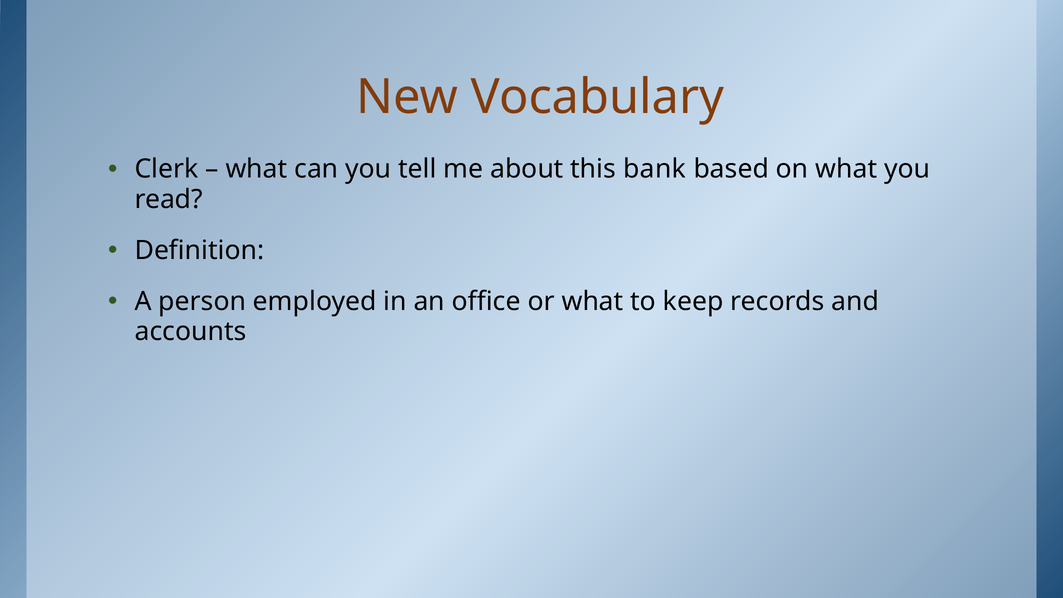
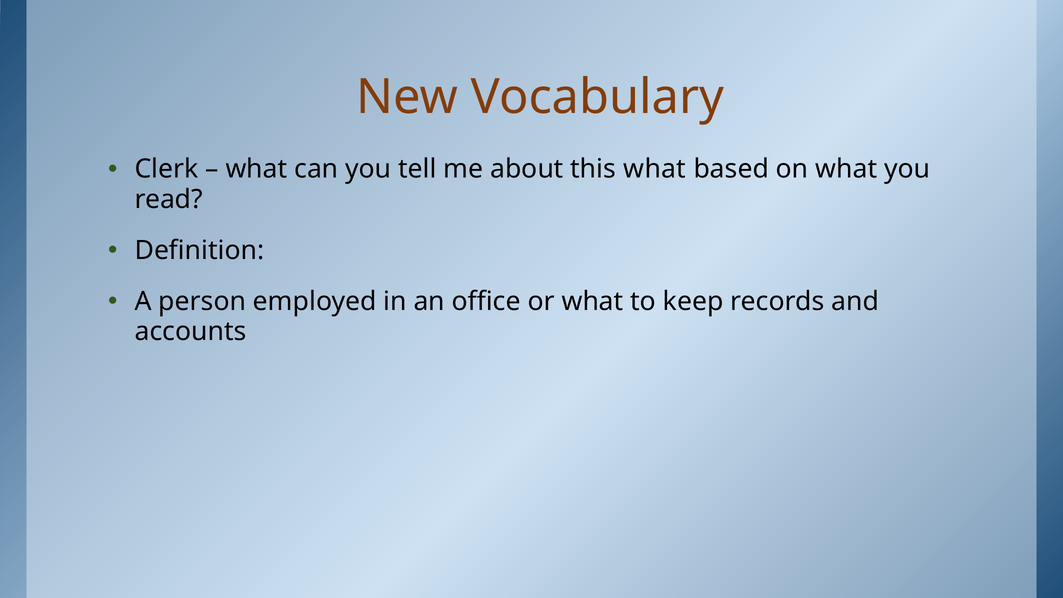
this bank: bank -> what
